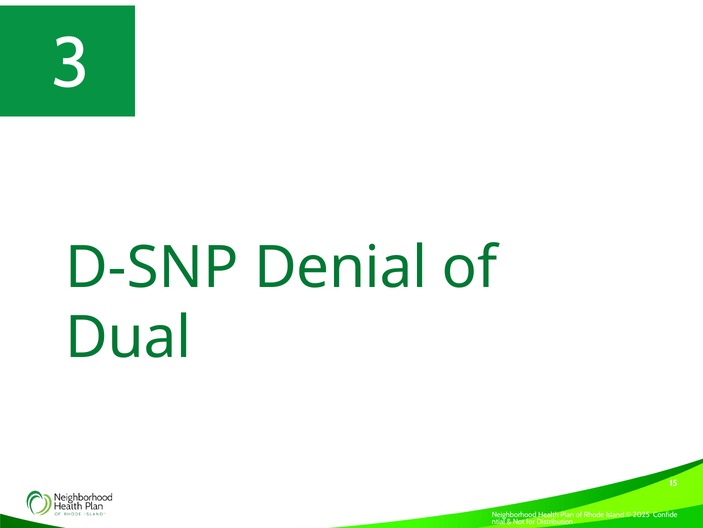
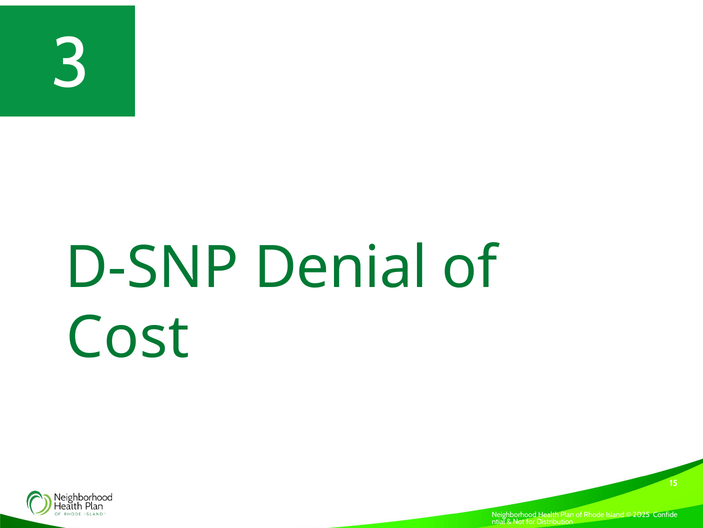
Dual: Dual -> Cost
